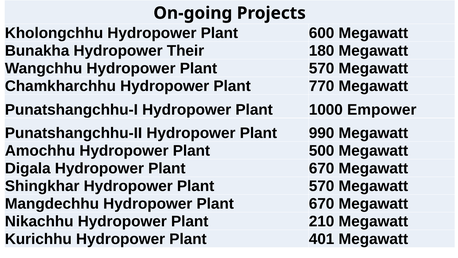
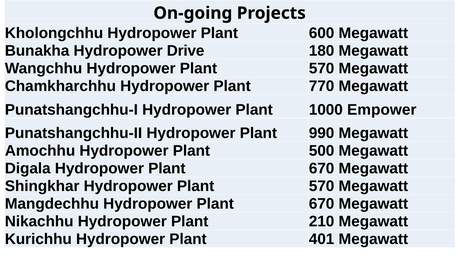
Their: Their -> Drive
